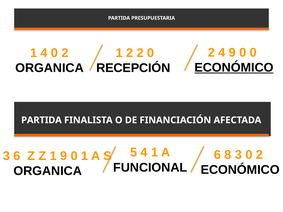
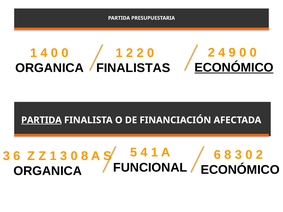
4 0 2: 2 -> 0
RECEPCIÓN: RECEPCIÓN -> FINALISTAS
PARTIDA at (41, 120) underline: none -> present
1 9: 9 -> 3
0 1: 1 -> 8
